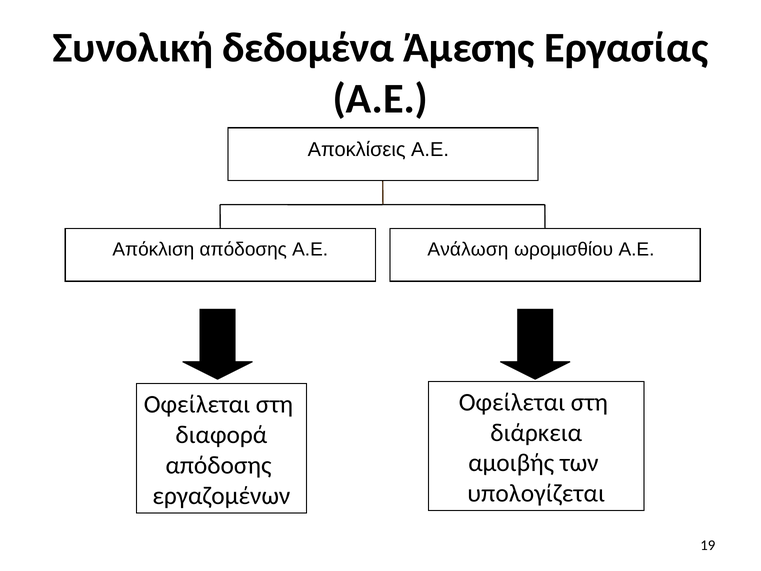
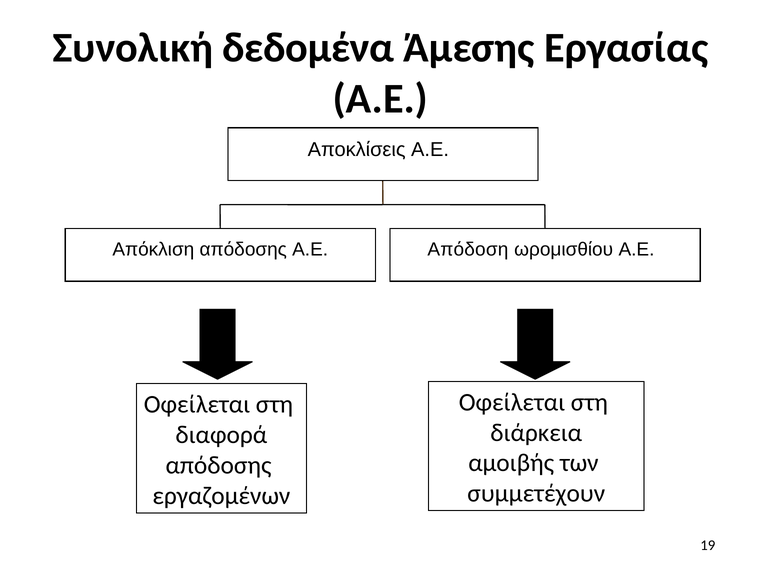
Ανάλωση: Ανάλωση -> Απόδοση
υπολογίζεται: υπολογίζεται -> συμμετέχουν
